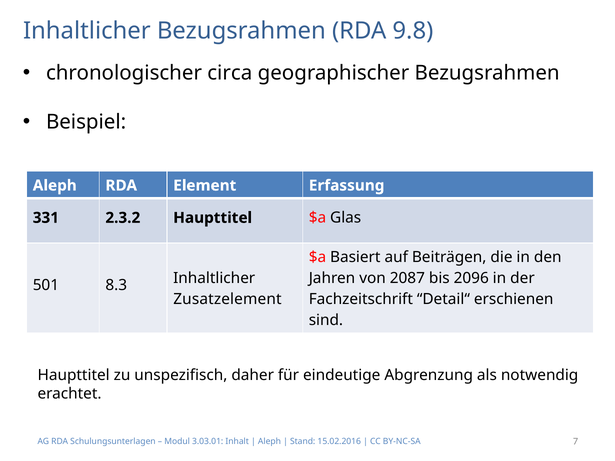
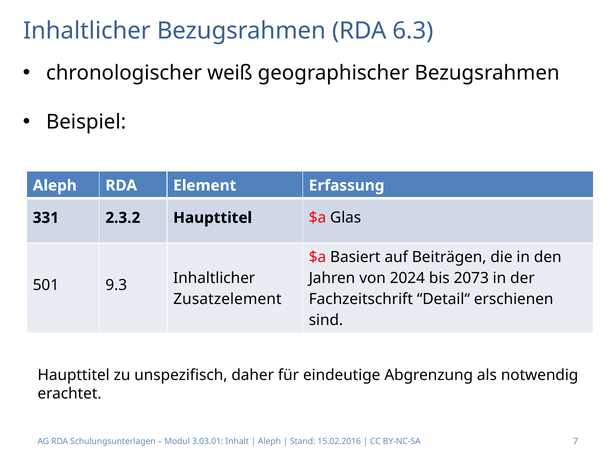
9.8: 9.8 -> 6.3
circa: circa -> weiß
2087: 2087 -> 2024
2096: 2096 -> 2073
8.3: 8.3 -> 9.3
